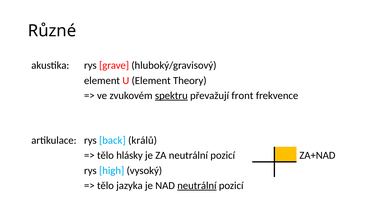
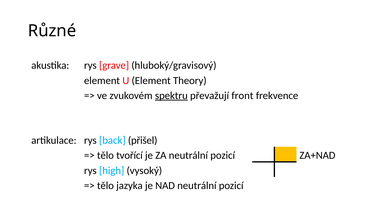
králů: králů -> přišel
hlásky: hlásky -> tvořící
neutrální at (197, 185) underline: present -> none
